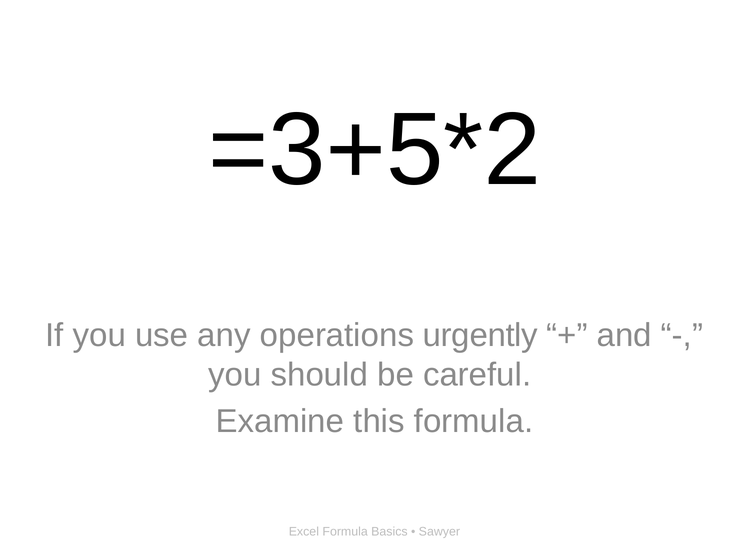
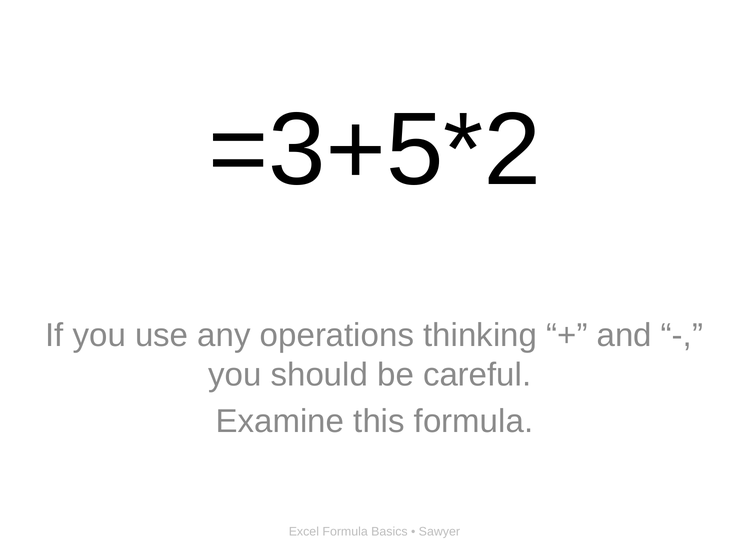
urgently: urgently -> thinking
